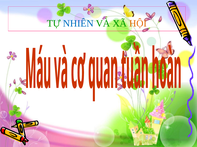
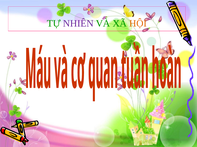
NHIÊN colour: blue -> purple
